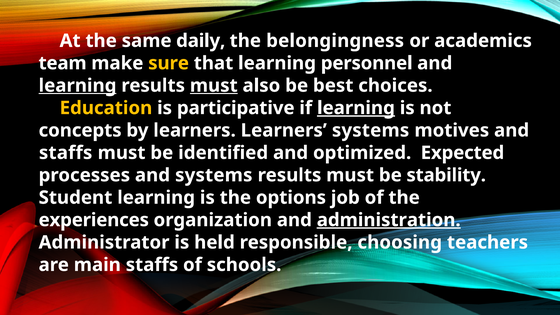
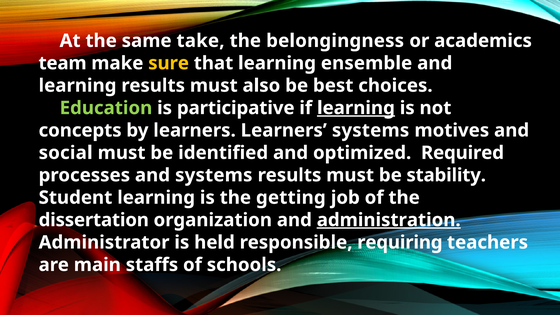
daily: daily -> take
personnel: personnel -> ensemble
learning at (78, 86) underline: present -> none
must at (214, 86) underline: present -> none
Education colour: yellow -> light green
staffs at (66, 153): staffs -> social
Expected: Expected -> Required
options: options -> getting
experiences: experiences -> dissertation
choosing: choosing -> requiring
